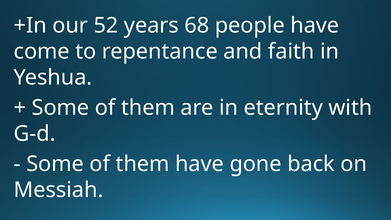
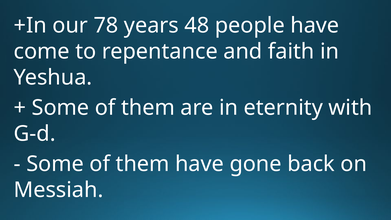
52: 52 -> 78
68: 68 -> 48
